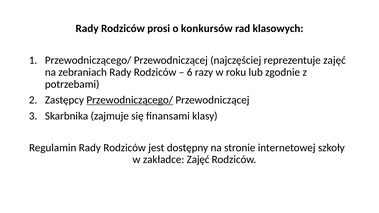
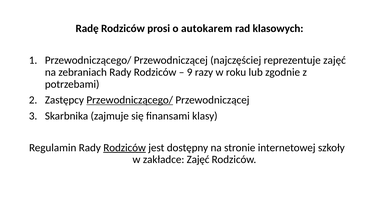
Rady at (87, 29): Rady -> Radę
konkursów: konkursów -> autokarem
6: 6 -> 9
Rodziców at (125, 148) underline: none -> present
